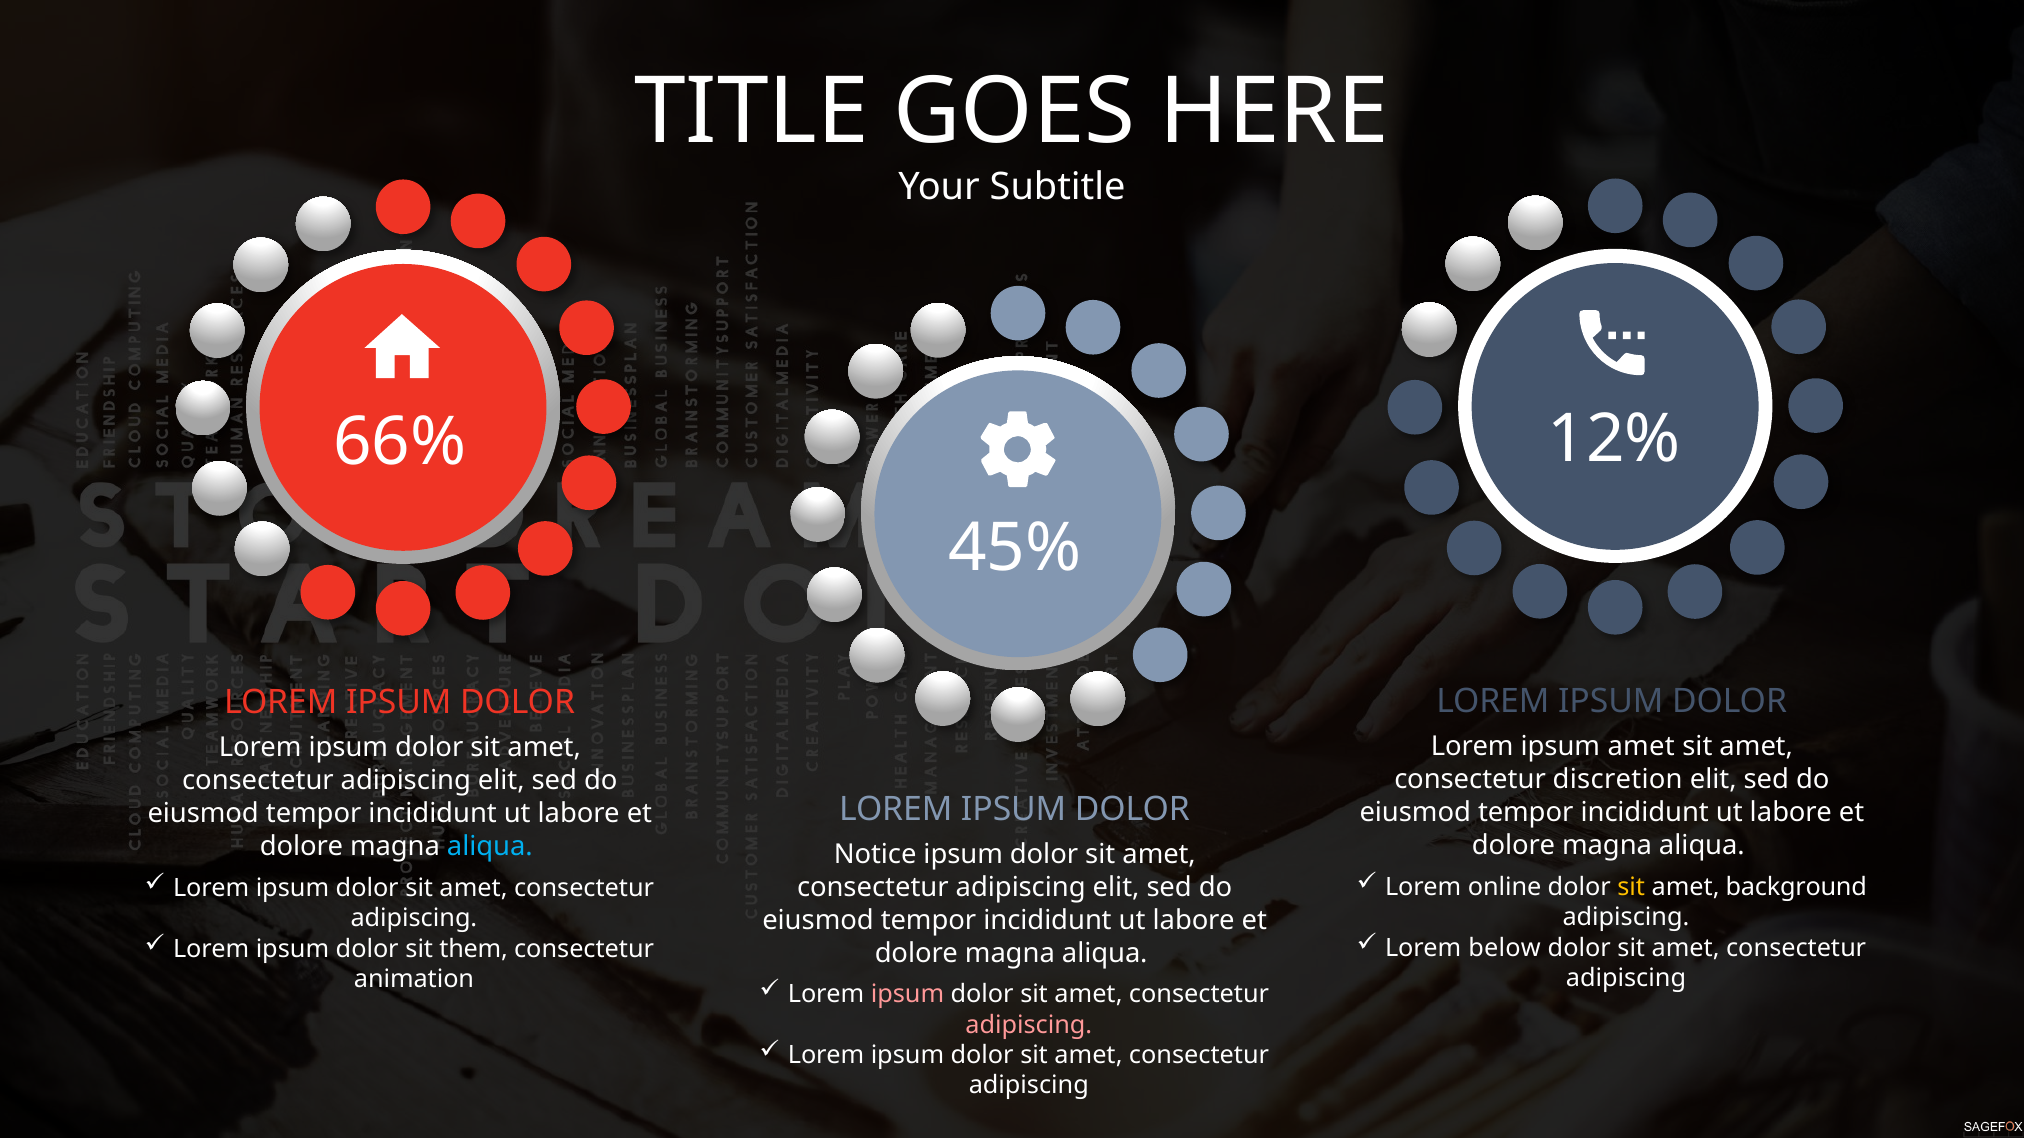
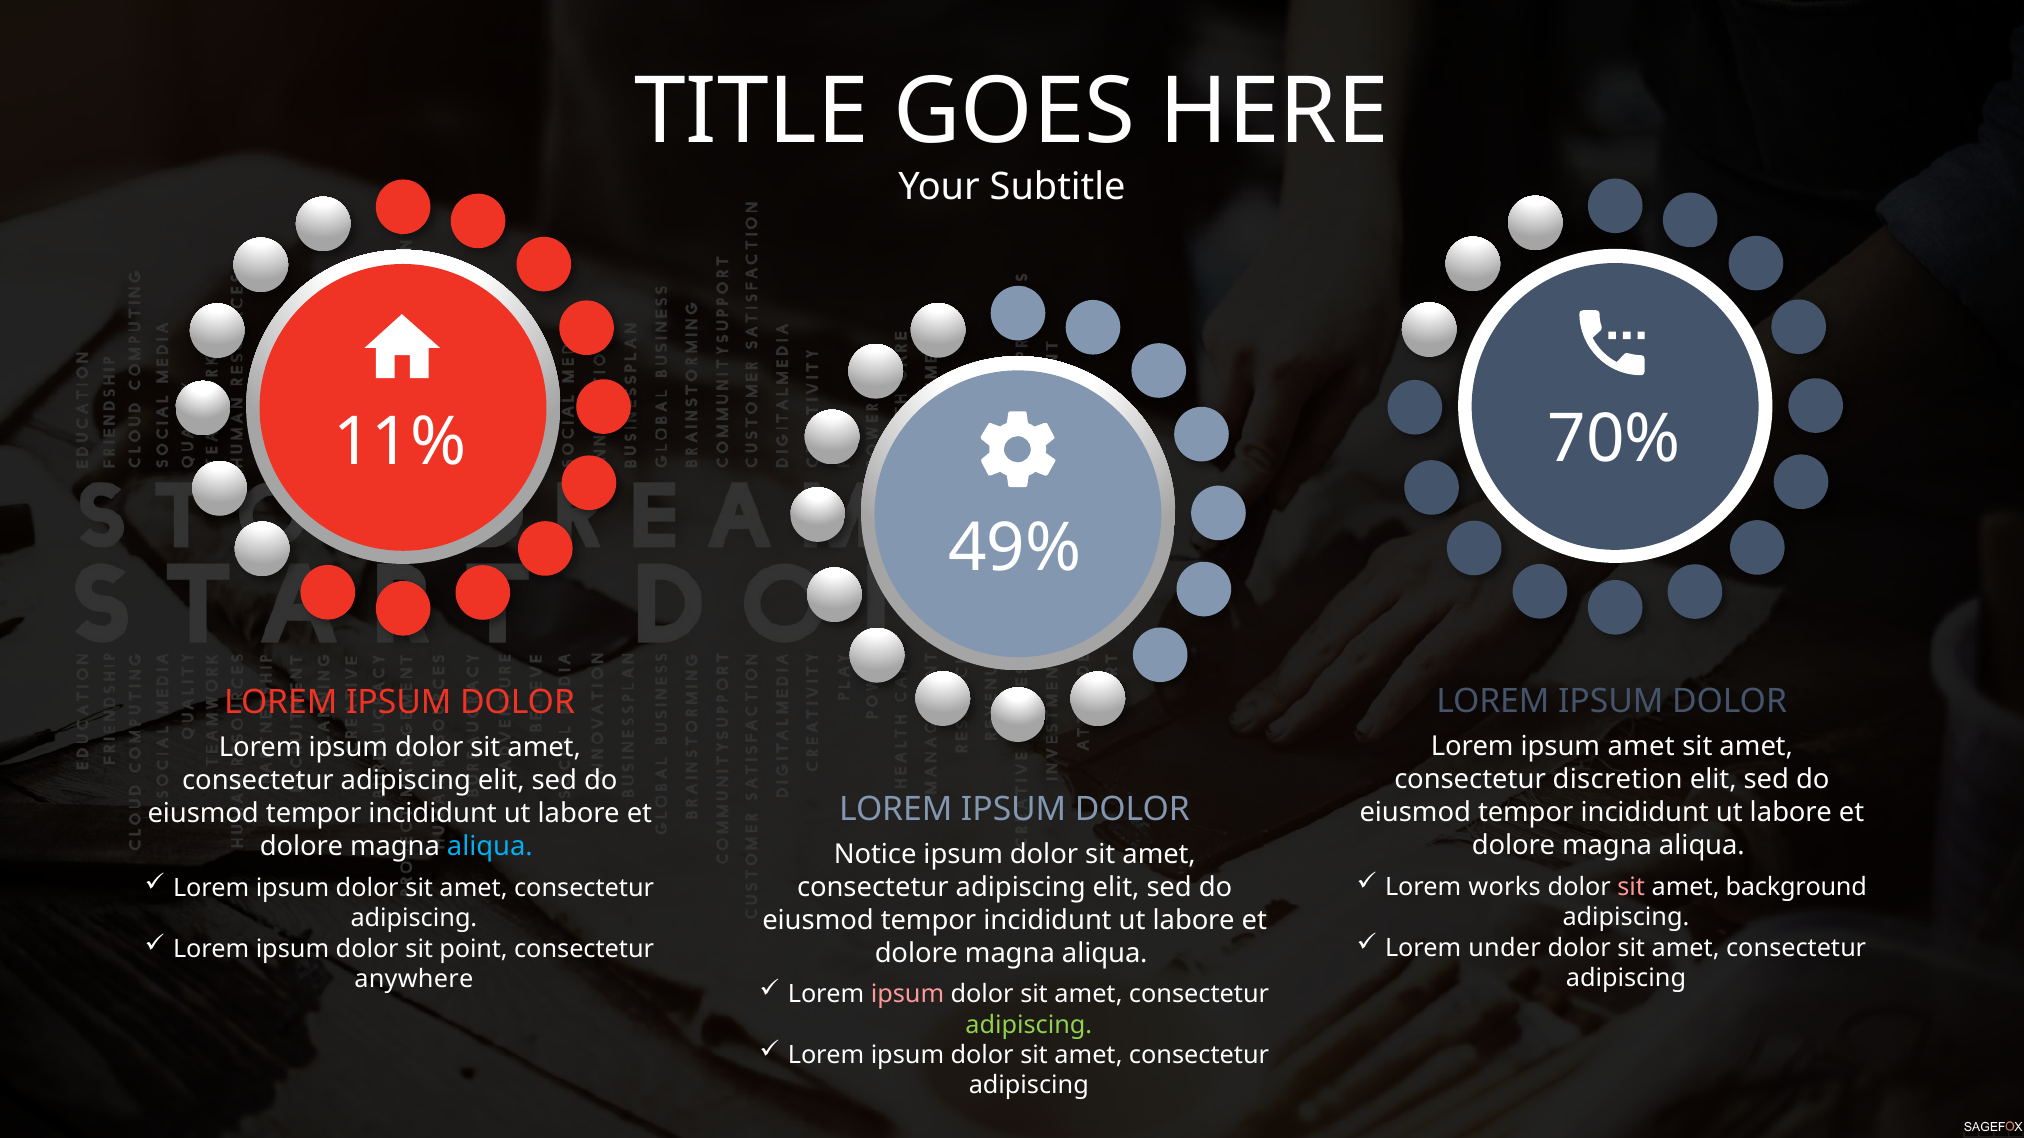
12%: 12% -> 70%
66%: 66% -> 11%
45%: 45% -> 49%
online: online -> works
sit at (1631, 888) colour: yellow -> pink
below: below -> under
them: them -> point
animation: animation -> anywhere
adipiscing at (1029, 1025) colour: pink -> light green
